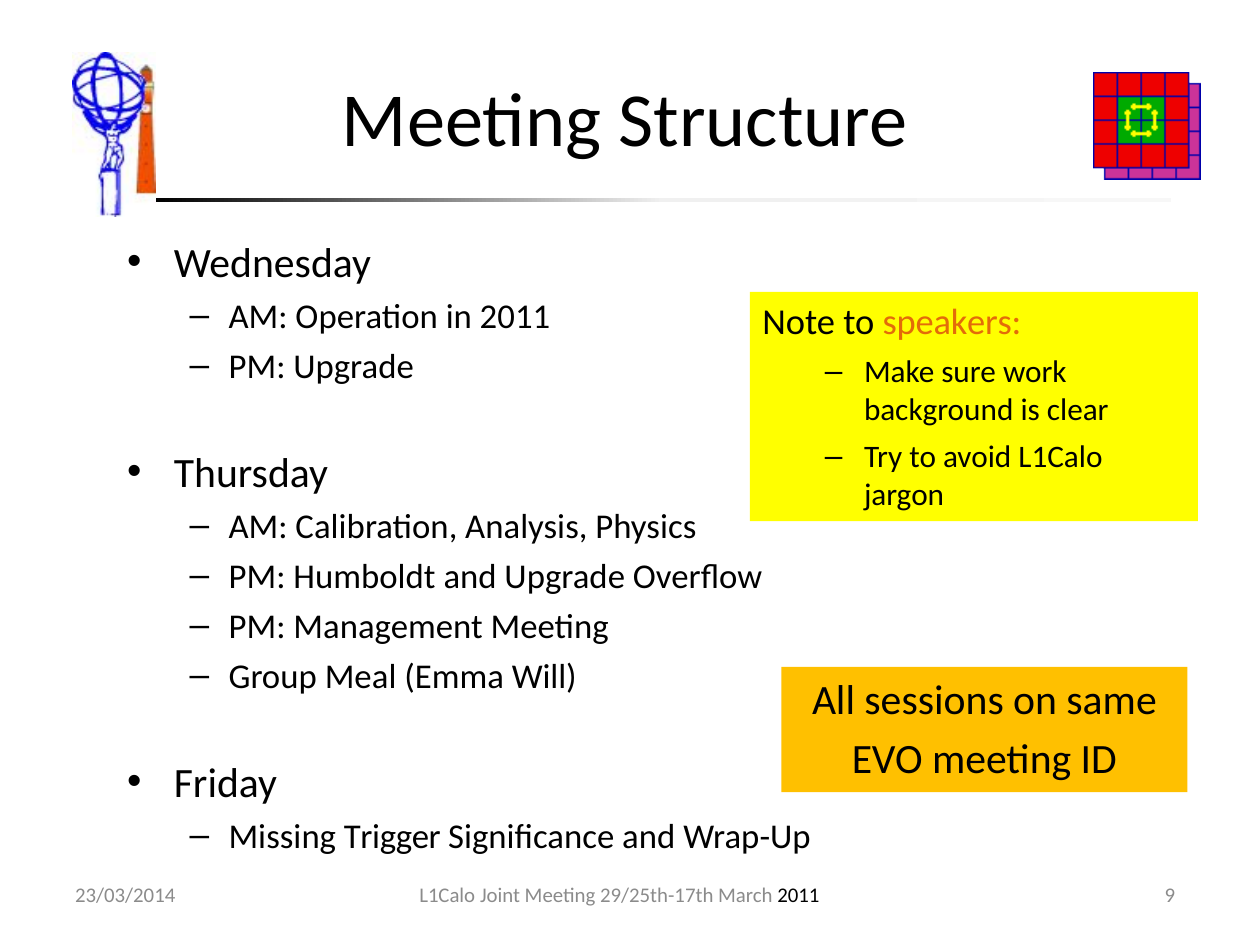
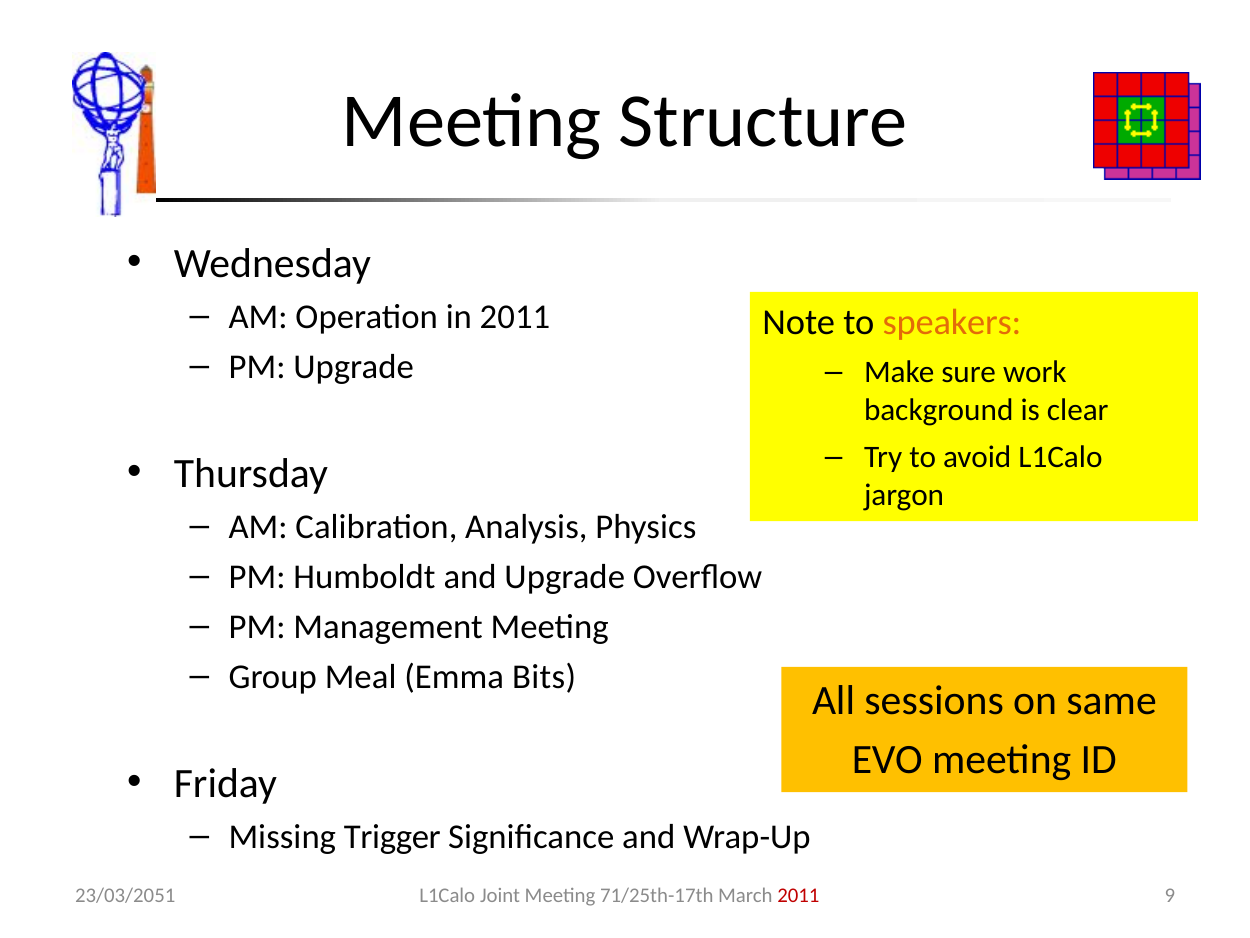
Will: Will -> Bits
29/25th-17th: 29/25th-17th -> 71/25th-17th
2011 at (798, 895) colour: black -> red
23/03/2014: 23/03/2014 -> 23/03/2051
